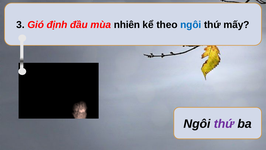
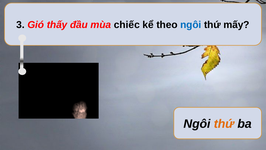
định: định -> thấy
nhiên: nhiên -> chiếc
thứ at (224, 124) colour: purple -> orange
